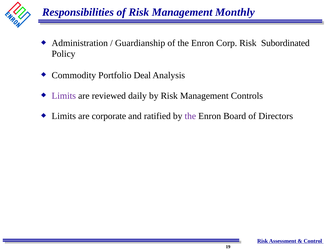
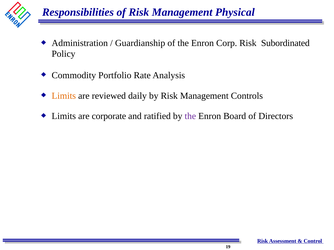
Monthly: Monthly -> Physical
Deal: Deal -> Rate
Limits at (64, 96) colour: purple -> orange
